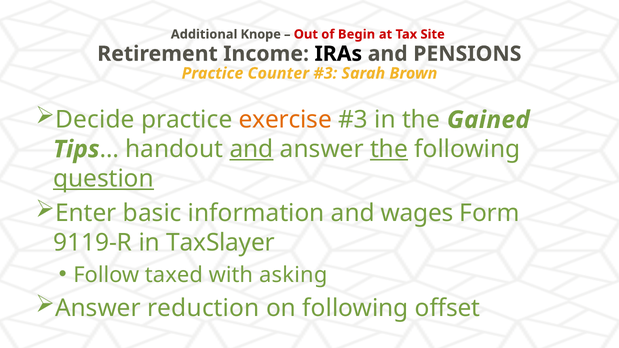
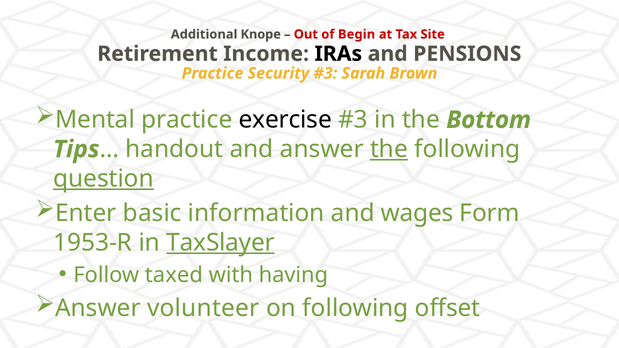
Counter: Counter -> Security
Decide: Decide -> Mental
exercise colour: orange -> black
Gained: Gained -> Bottom
and at (252, 149) underline: present -> none
9119-R: 9119-R -> 1953-R
TaxSlayer underline: none -> present
asking: asking -> having
reduction: reduction -> volunteer
